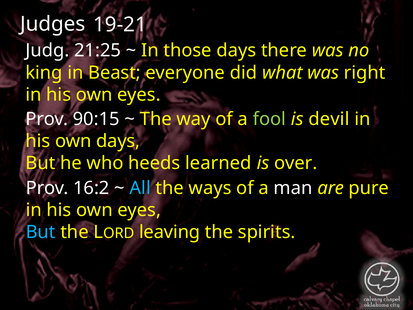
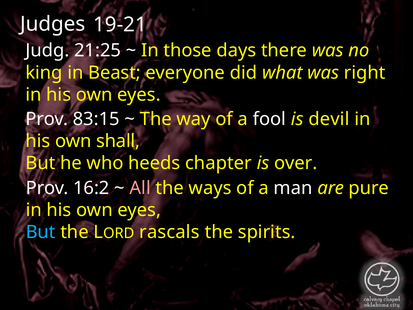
90:15: 90:15 -> 83:15
fool colour: light green -> white
own days: days -> shall
learned: learned -> chapter
All colour: light blue -> pink
leaving: leaving -> rascals
